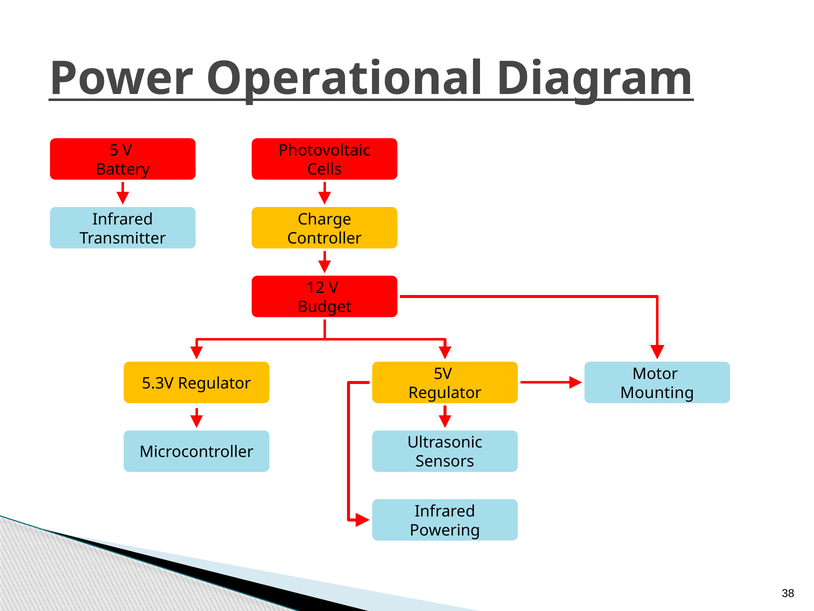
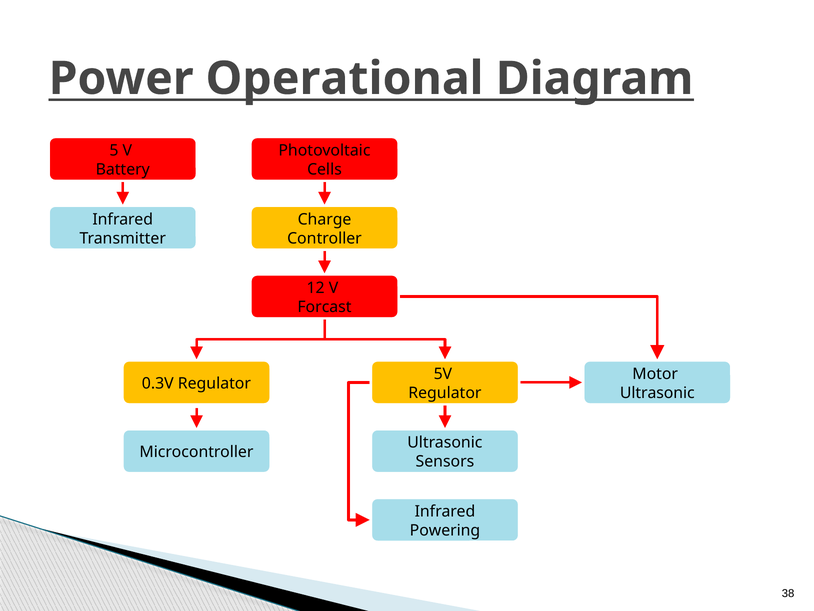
Budget: Budget -> Forcast
5.3V: 5.3V -> 0.3V
Mounting at (657, 393): Mounting -> Ultrasonic
